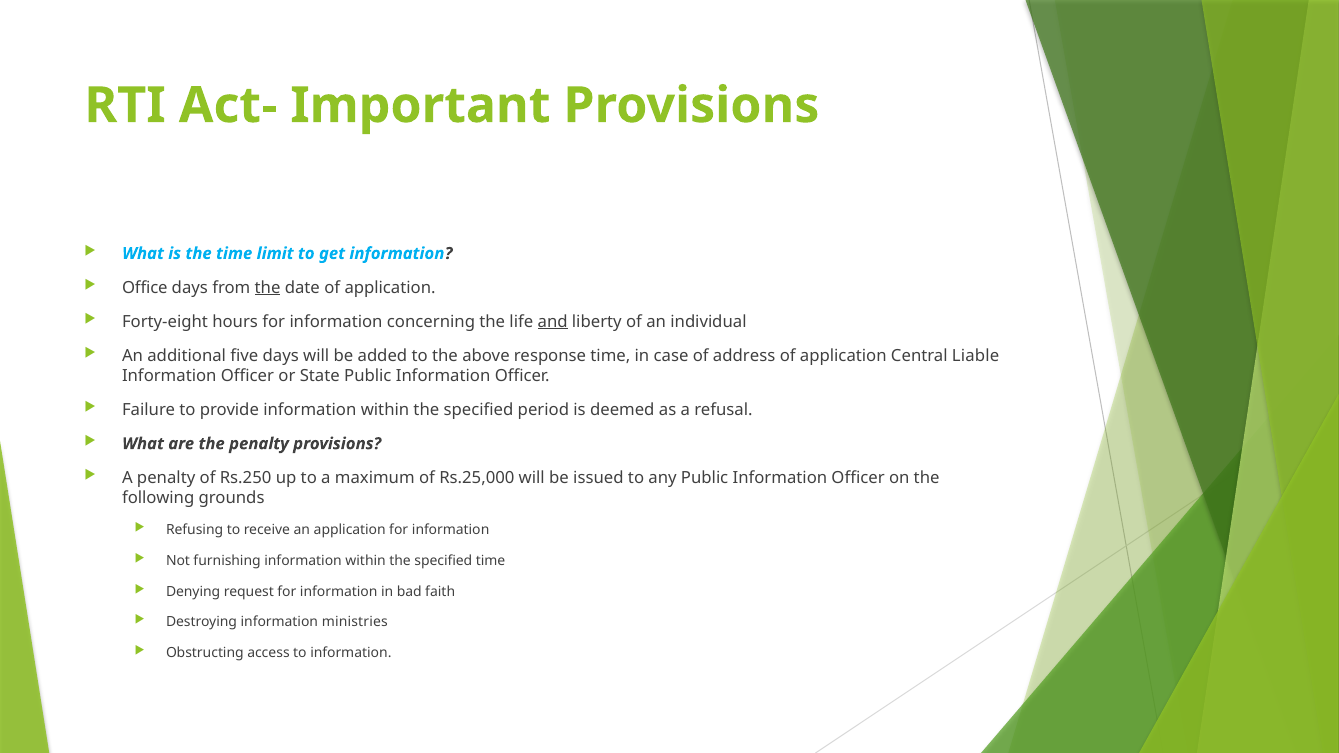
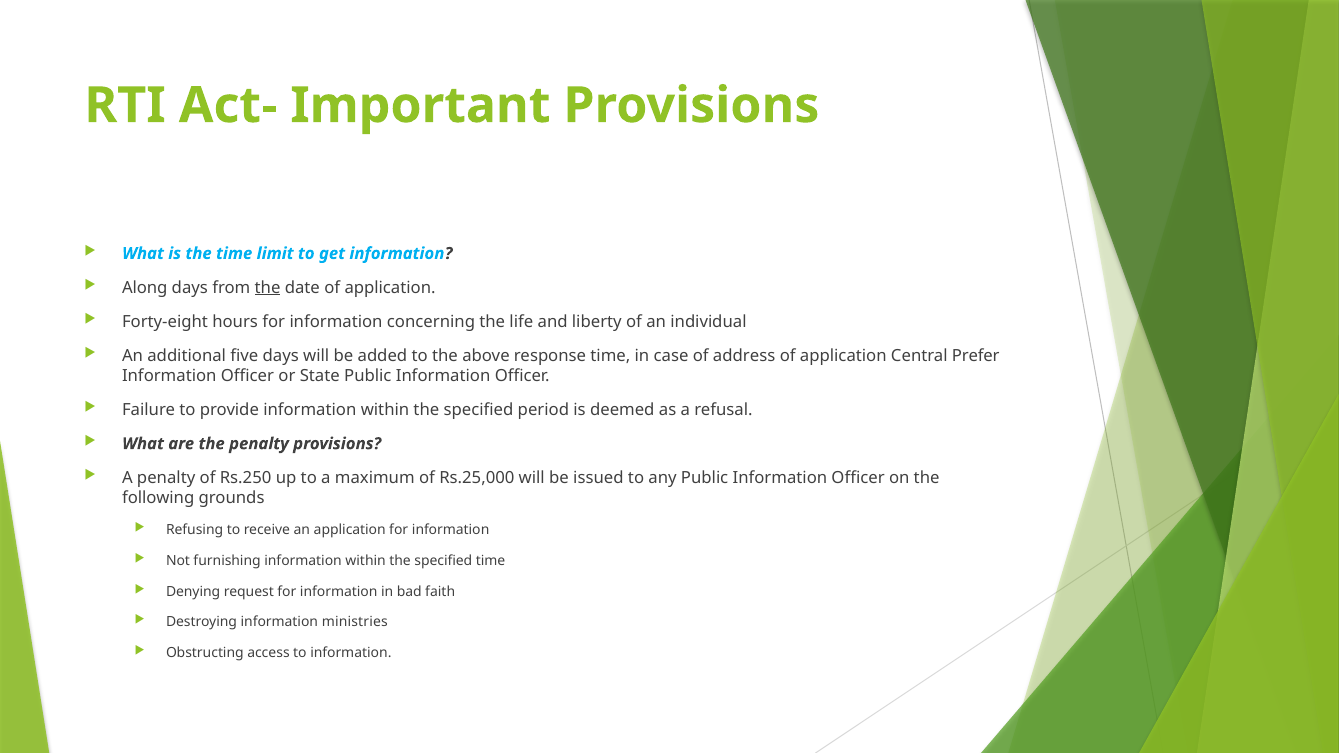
Office: Office -> Along
and underline: present -> none
Liable: Liable -> Prefer
